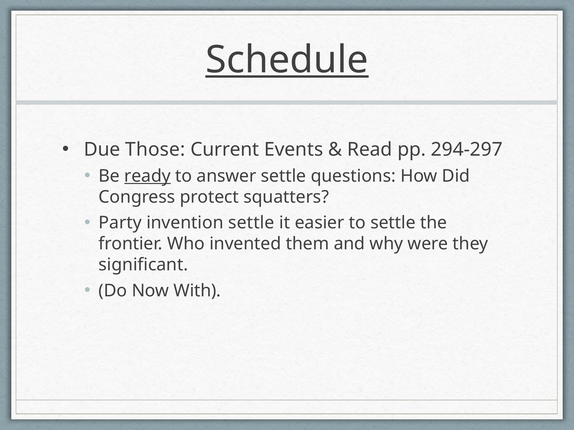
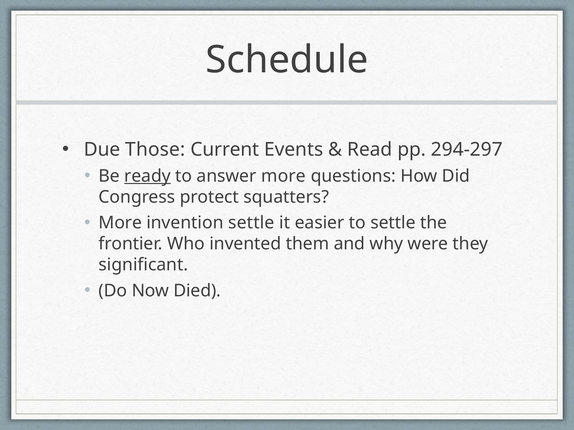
Schedule underline: present -> none
answer settle: settle -> more
Party at (120, 223): Party -> More
With: With -> Died
